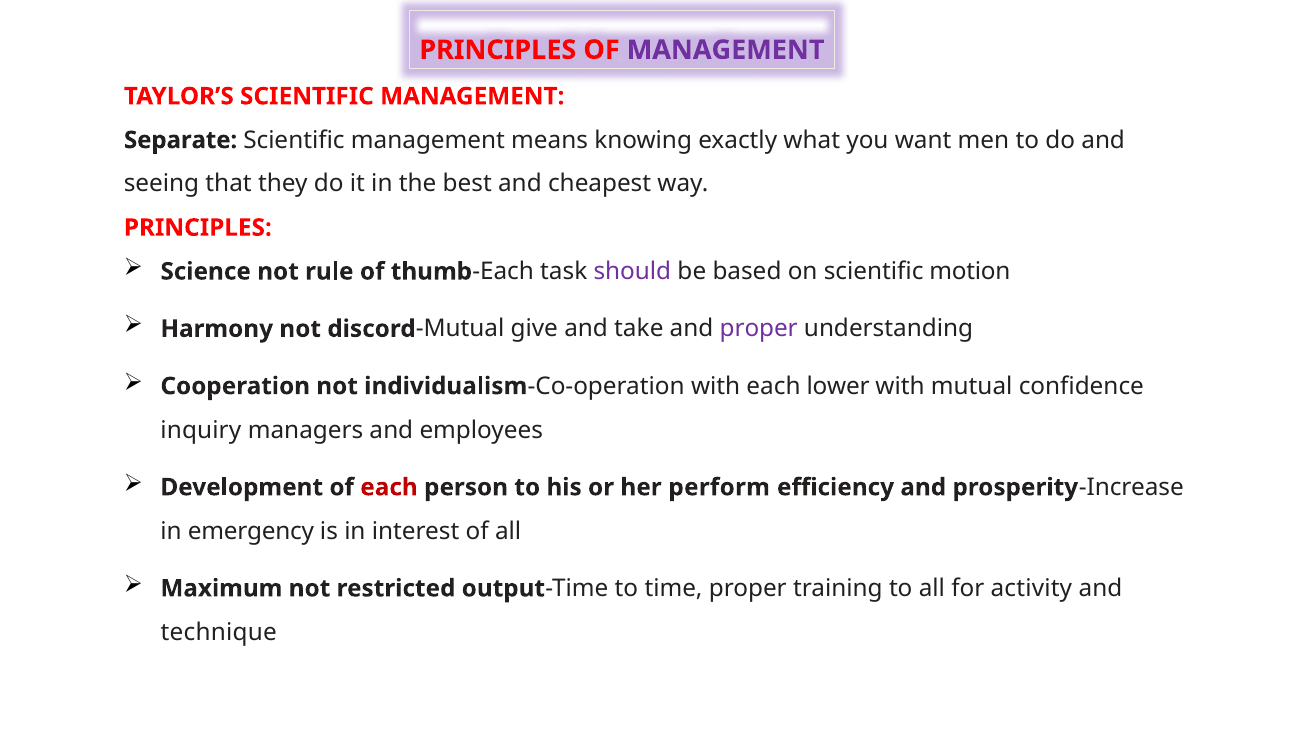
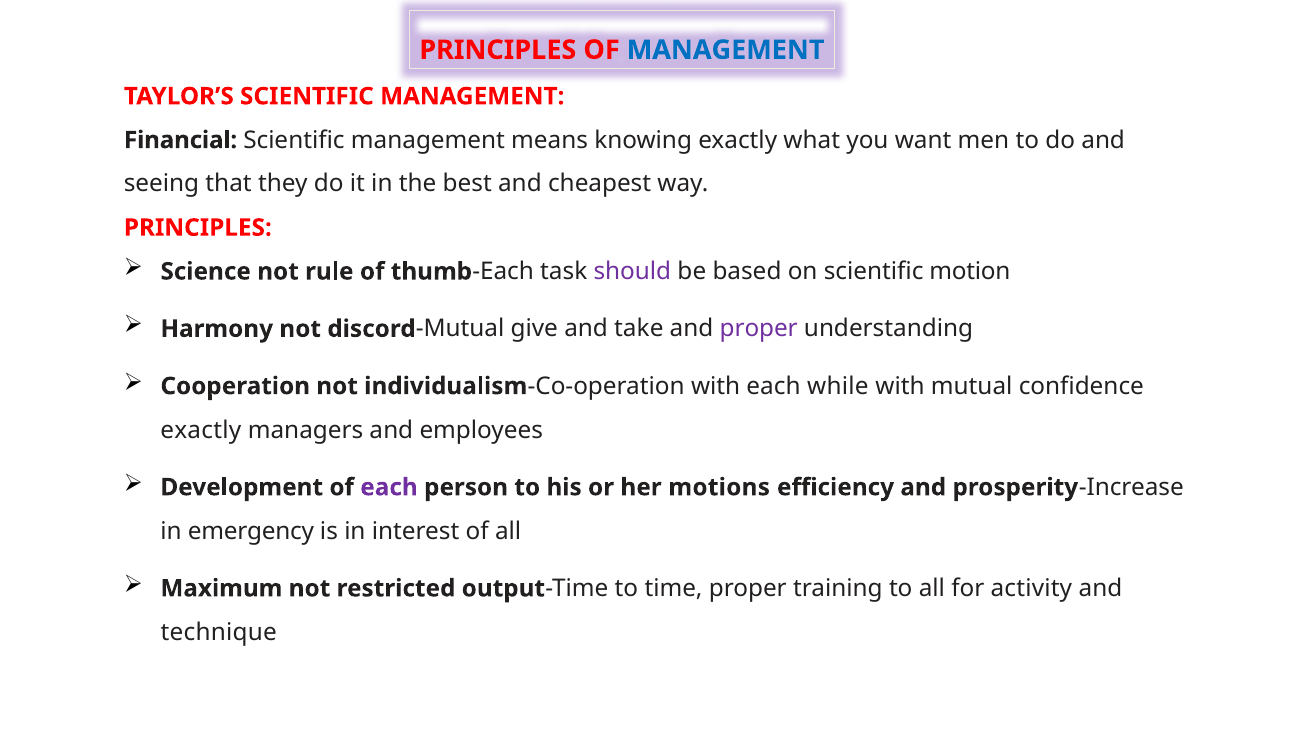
MANAGEMENT at (726, 50) colour: purple -> blue
Separate: Separate -> Financial
lower: lower -> while
inquiry at (201, 430): inquiry -> exactly
each at (389, 487) colour: red -> purple
perform: perform -> motions
